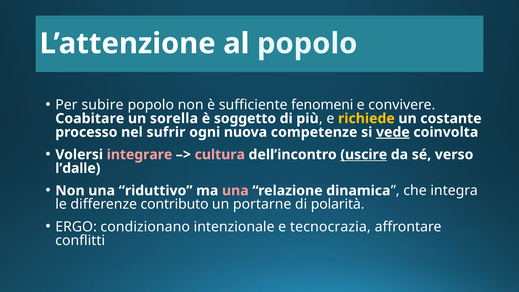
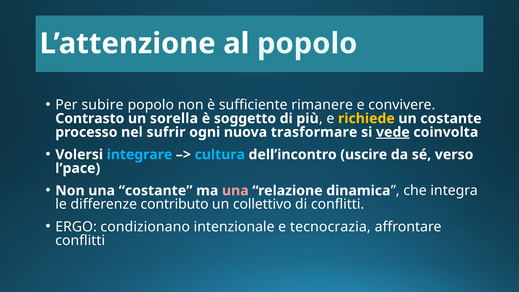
fenomeni: fenomeni -> rimanere
Coabitare: Coabitare -> Contrasto
competenze: competenze -> trasformare
integrare colour: pink -> light blue
cultura colour: pink -> light blue
uscire underline: present -> none
l’dalle: l’dalle -> l’pace
una riduttivo: riduttivo -> costante
portarne: portarne -> collettivo
di polarità: polarità -> conflitti
